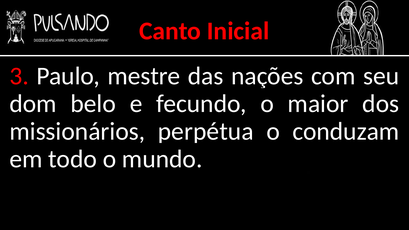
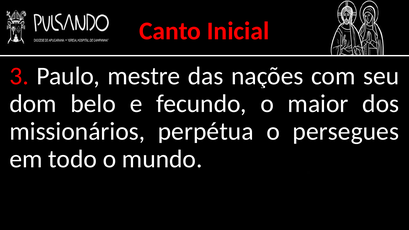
conduzam: conduzam -> persegues
